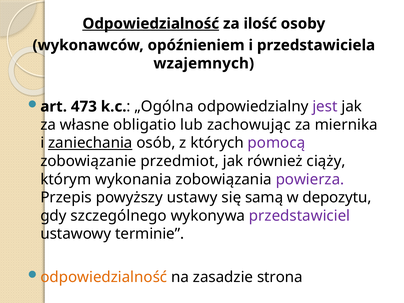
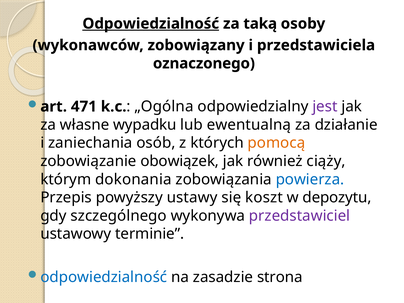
ilość: ilość -> taką
opóźnieniem: opóźnieniem -> zobowiązany
wzajemnych: wzajemnych -> oznaczonego
473: 473 -> 471
obligatio: obligatio -> wypadku
zachowując: zachowując -> ewentualną
miernika: miernika -> działanie
zaniechania underline: present -> none
pomocą colour: purple -> orange
przedmiot: przedmiot -> obowiązek
wykonania: wykonania -> dokonania
powierza colour: purple -> blue
samą: samą -> koszt
odpowiedzialność at (104, 277) colour: orange -> blue
